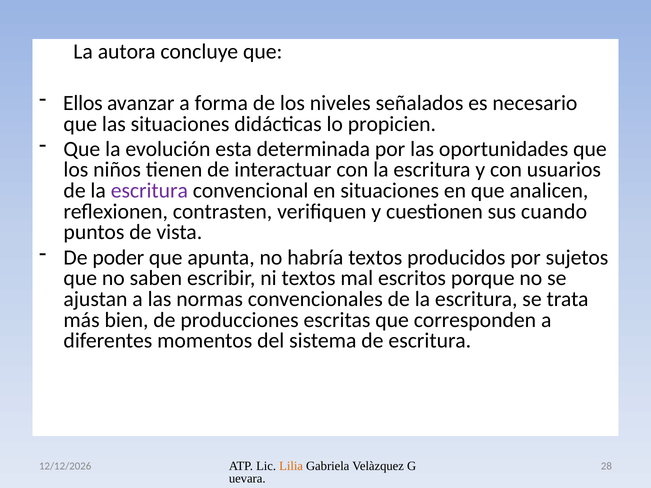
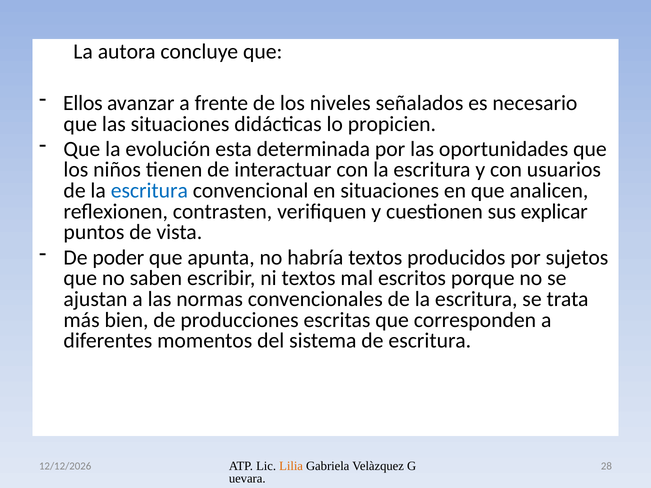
forma: forma -> frente
escritura at (149, 191) colour: purple -> blue
cuando: cuando -> explicar
